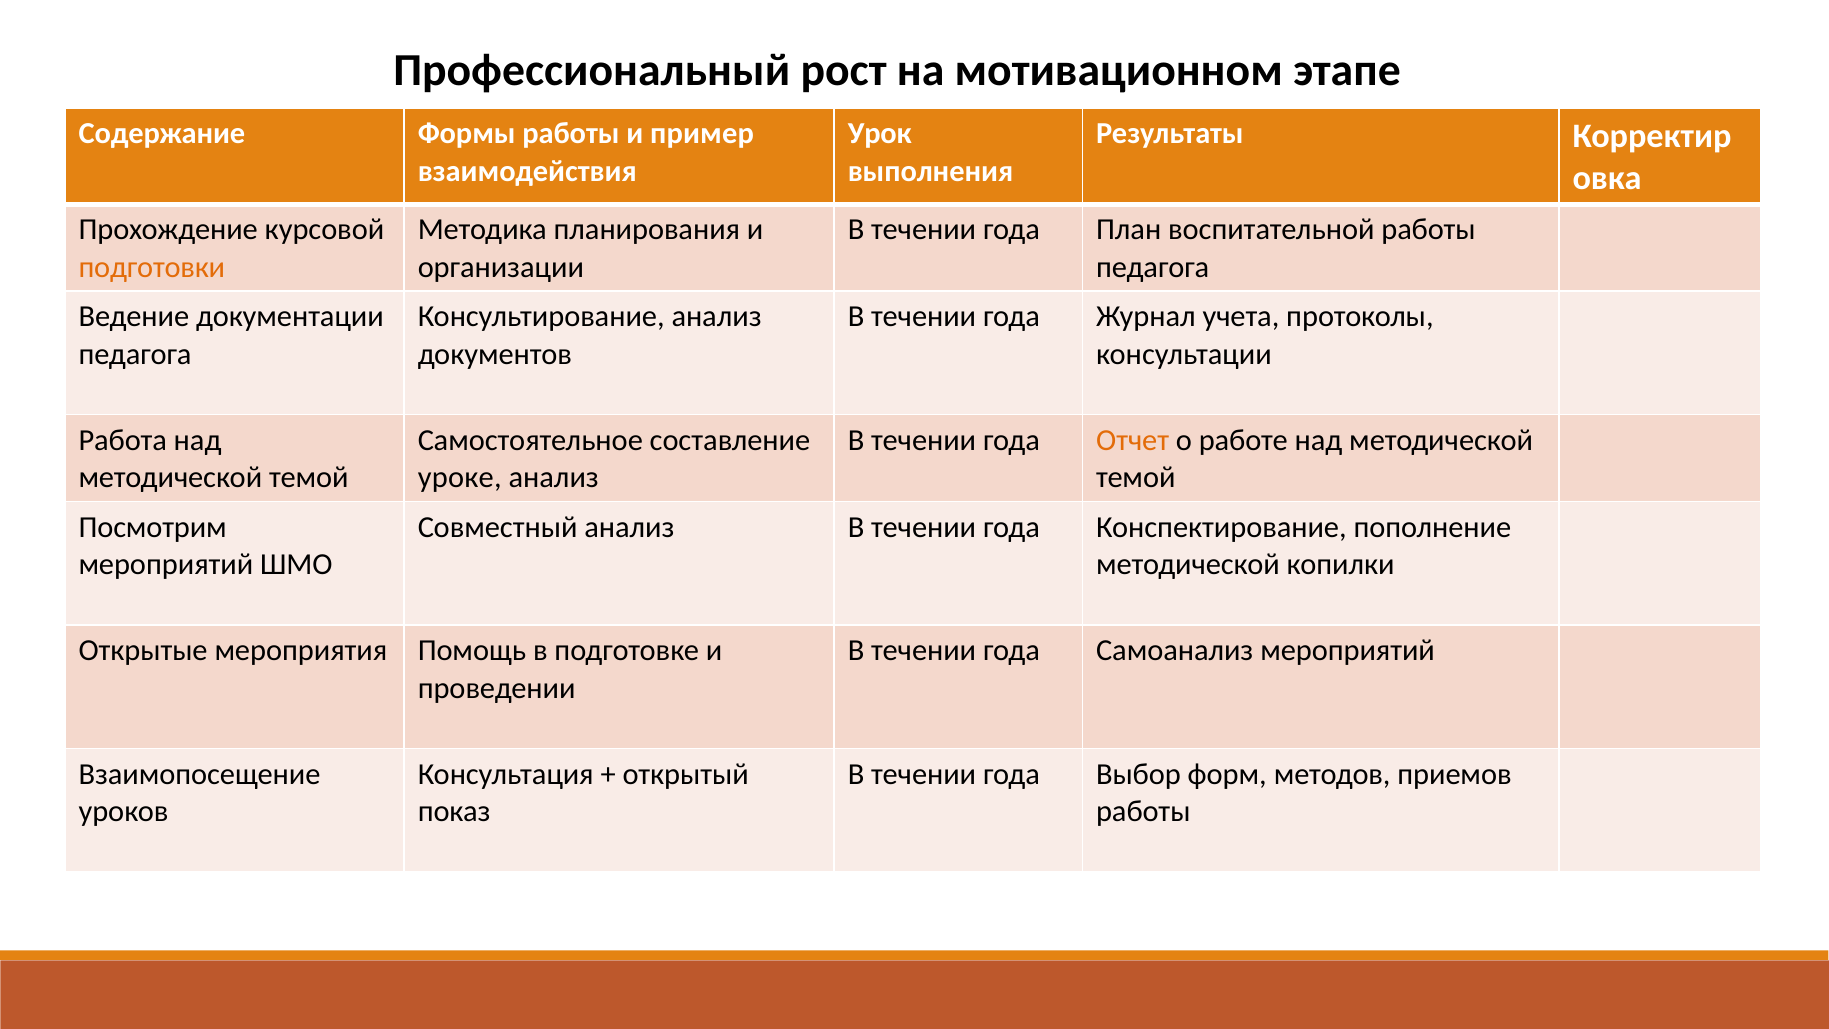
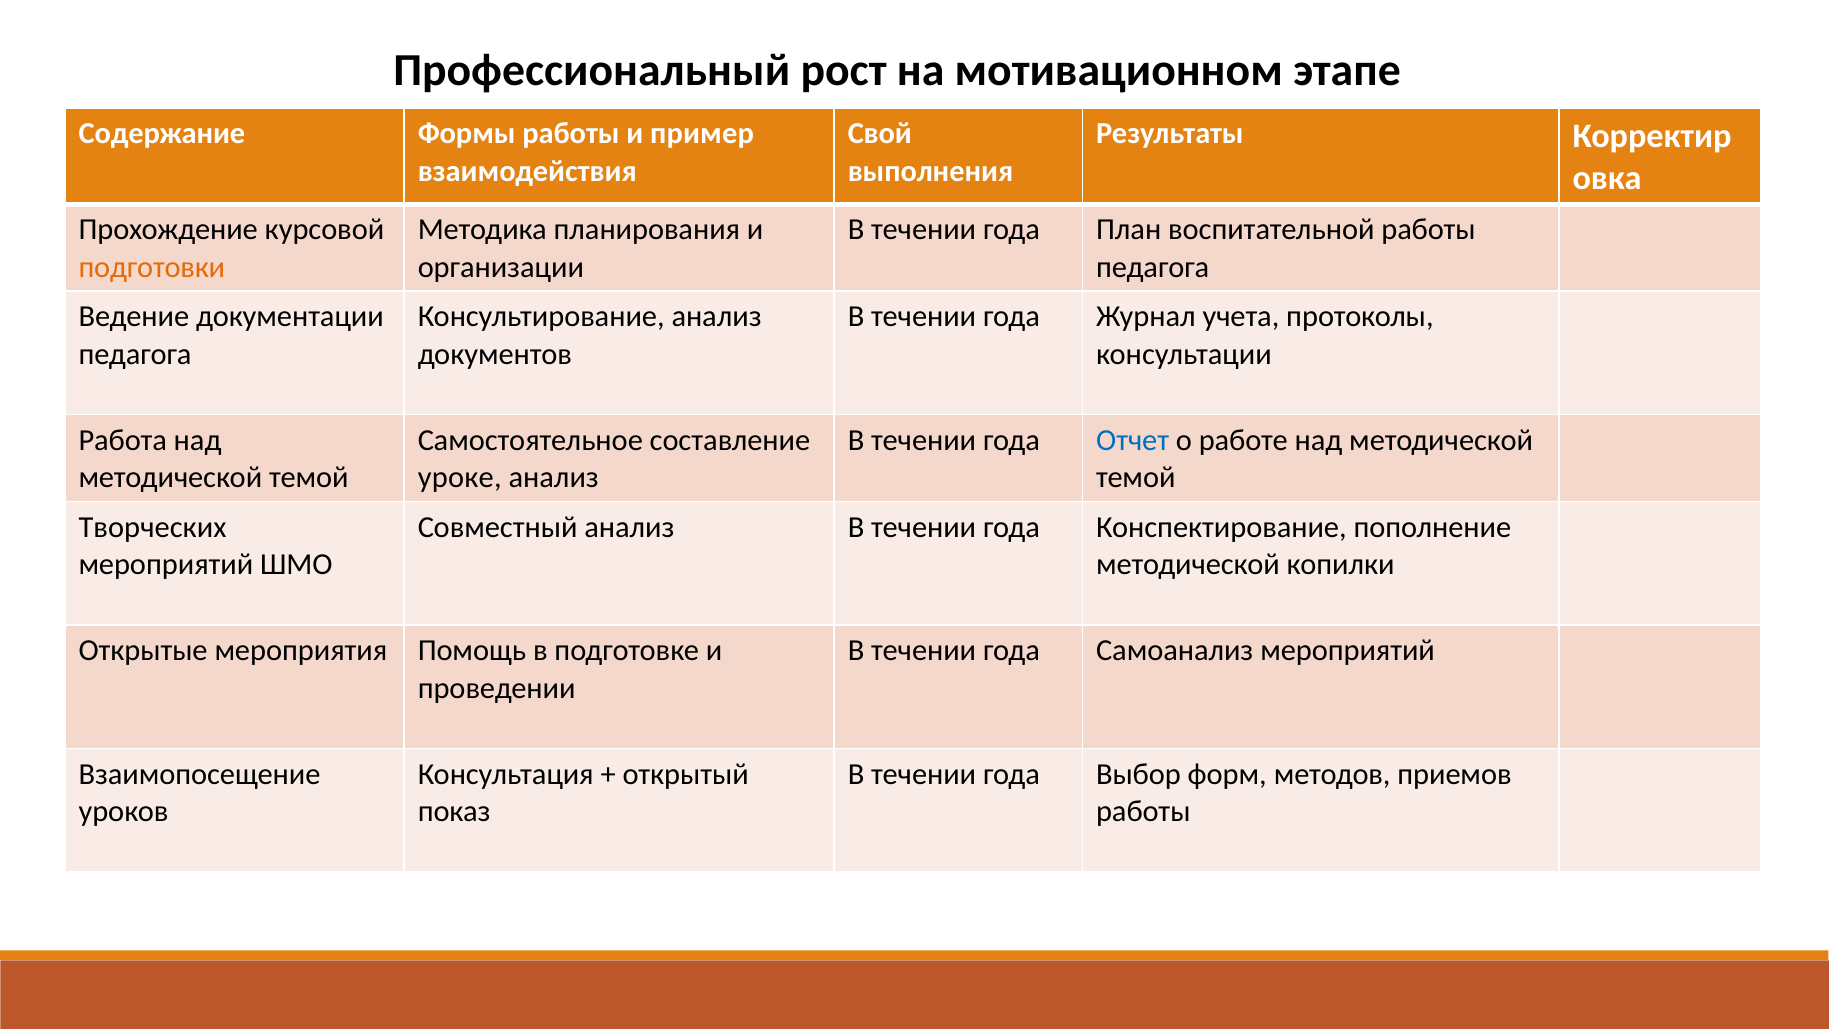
Урок: Урок -> Свой
Отчет colour: orange -> blue
Посмотрим: Посмотрим -> Творческих
